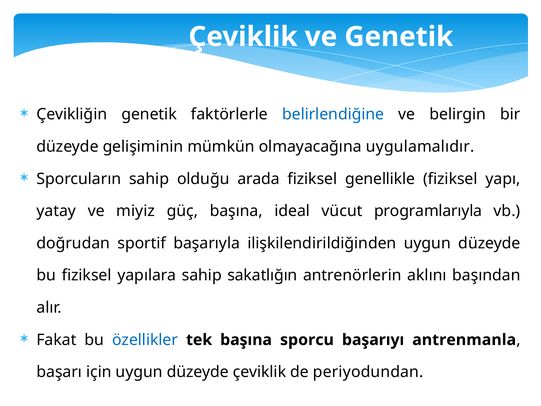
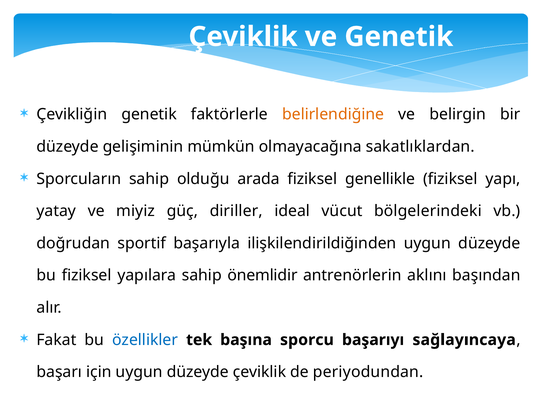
belirlendiğine colour: blue -> orange
uygulamalıdır: uygulamalıdır -> sakatlıklardan
güç başına: başına -> diriller
programlarıyla: programlarıyla -> bölgelerindeki
sakatlığın: sakatlığın -> önemlidir
antrenmanla: antrenmanla -> sağlayıncaya
